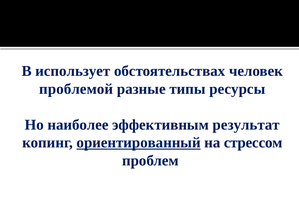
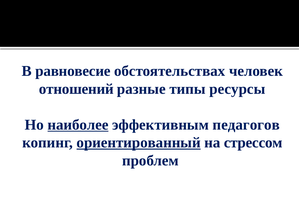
использует: использует -> равновесие
проблемой: проблемой -> отношений
наиболее underline: none -> present
результат: результат -> педагогов
